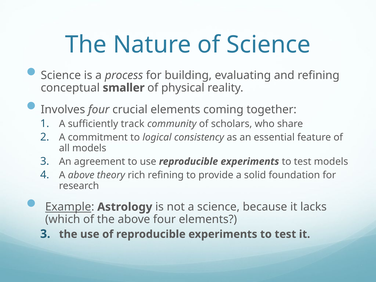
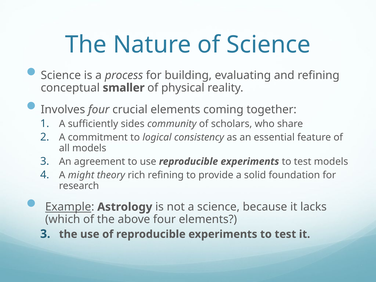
track: track -> sides
A above: above -> might
